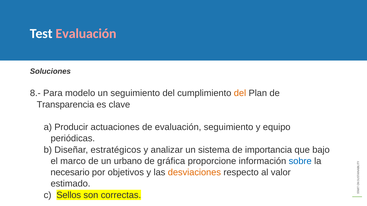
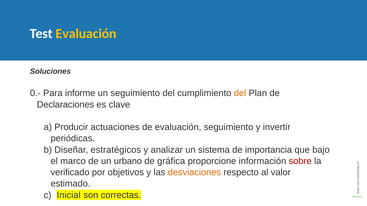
Evaluación at (86, 34) colour: pink -> yellow
8.-: 8.- -> 0.-
modelo: modelo -> informe
Transparencia: Transparencia -> Declaraciones
equipo: equipo -> invertir
sobre colour: blue -> red
necesario: necesario -> verificado
Sellos: Sellos -> Inicial
